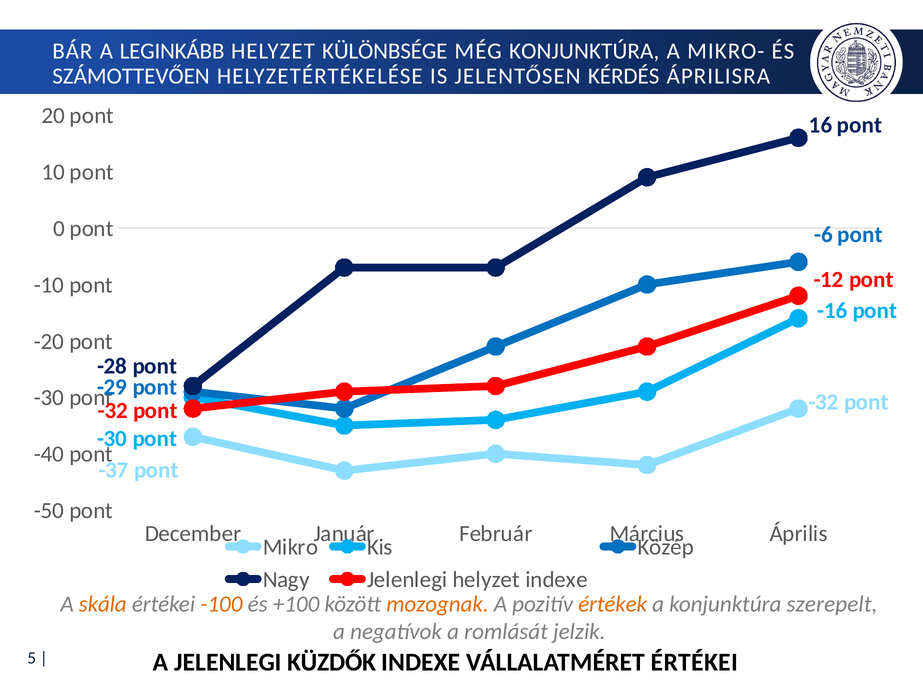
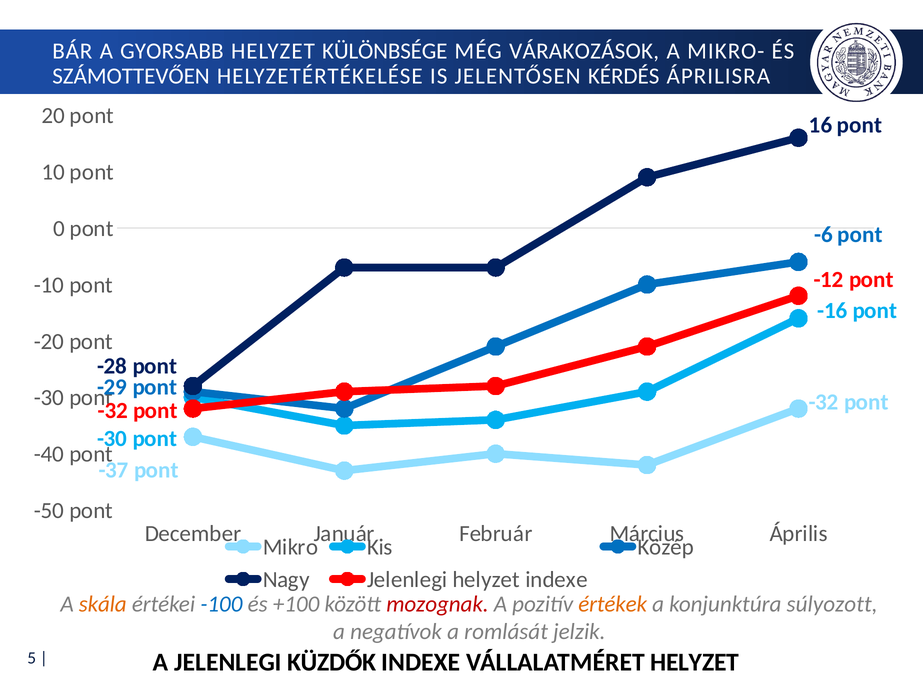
LEGINKÁBB: LEGINKÁBB -> GYORSABB
MÉG KONJUNKTÚRA: KONJUNKTÚRA -> VÁRAKOZÁSOK
-100 colour: orange -> blue
mozognak colour: orange -> red
szerepelt: szerepelt -> súlyozott
VÁLLALATMÉRET ÉRTÉKEI: ÉRTÉKEI -> HELYZET
